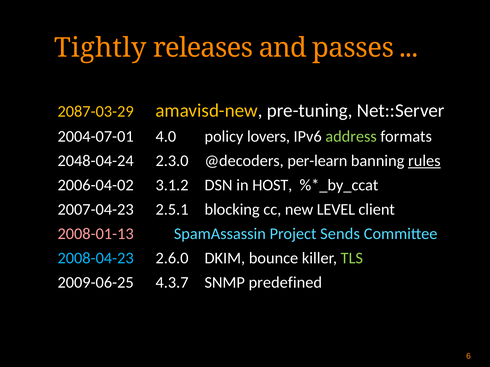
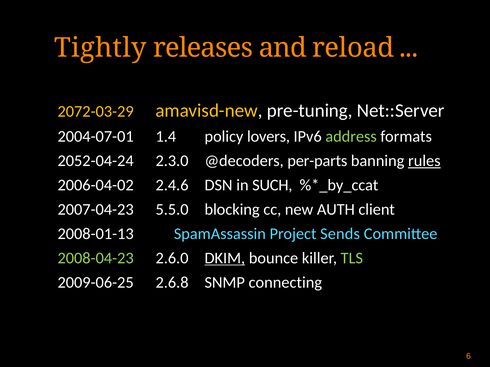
passes: passes -> reload
2087-03-29: 2087-03-29 -> 2072-03-29
4.0: 4.0 -> 1.4
2048-04-24: 2048-04-24 -> 2052-04-24
per-learn: per-learn -> per-parts
3.1.2: 3.1.2 -> 2.4.6
HOST: HOST -> SUCH
2.5.1: 2.5.1 -> 5.5.0
LEVEL: LEVEL -> AUTH
2008-01-13 colour: pink -> white
2008-04-23 colour: light blue -> light green
DKIM underline: none -> present
4.3.7: 4.3.7 -> 2.6.8
predefined: predefined -> connecting
